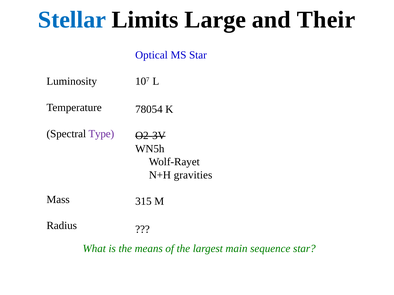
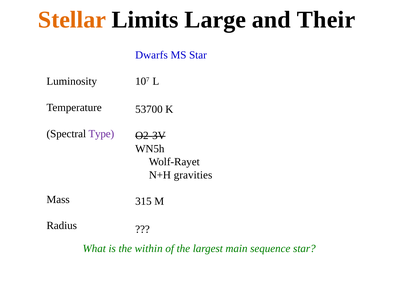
Stellar colour: blue -> orange
Optical: Optical -> Dwarfs
78054: 78054 -> 53700
means: means -> within
